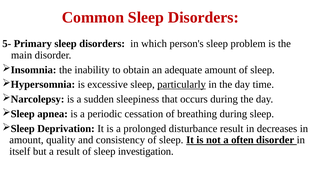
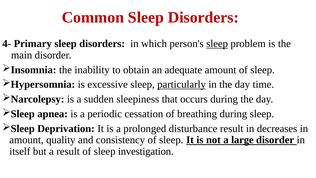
5-: 5- -> 4-
sleep at (217, 44) underline: none -> present
often: often -> large
